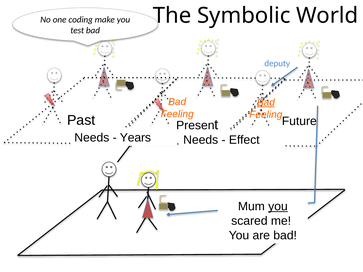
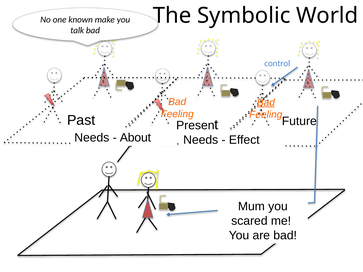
coding: coding -> known
test: test -> talk
deputy: deputy -> control
Years: Years -> About
you at (278, 207) underline: present -> none
